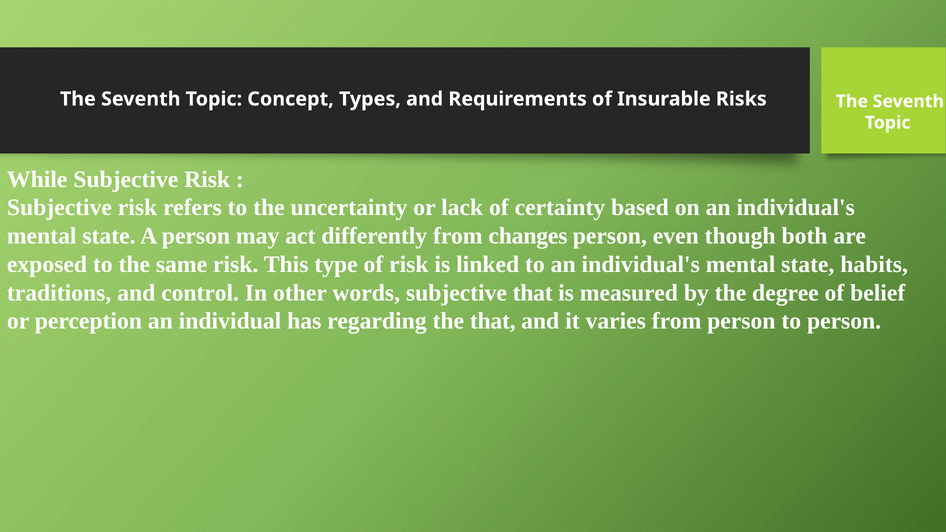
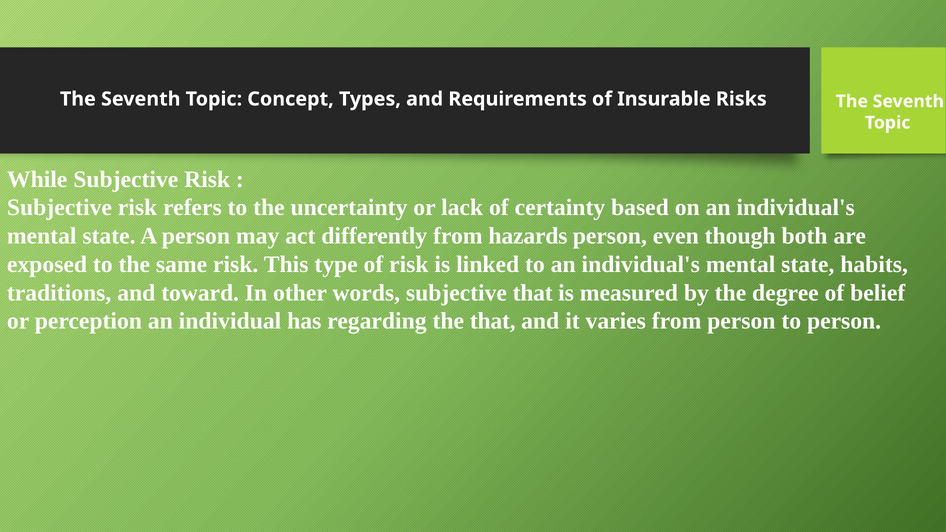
changes: changes -> hazards
control: control -> toward
